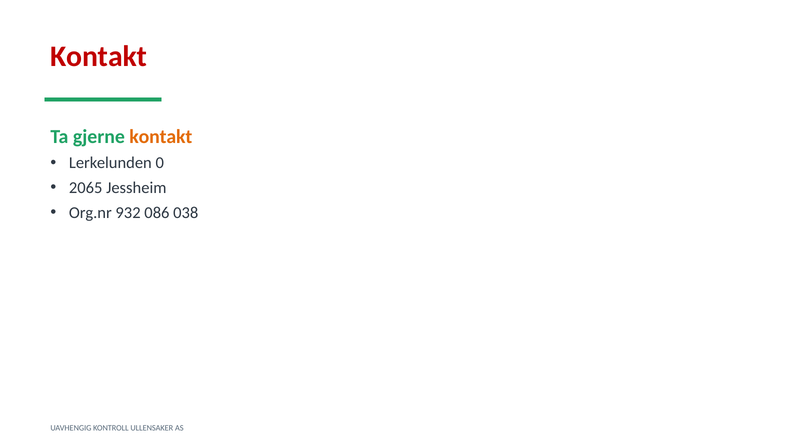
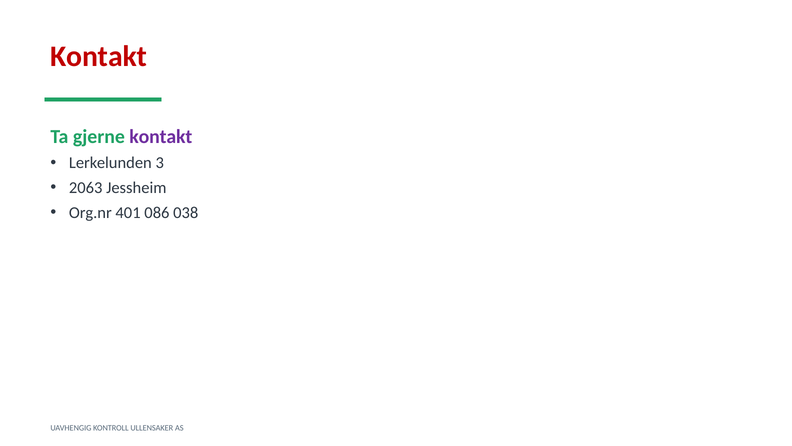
kontakt at (161, 136) colour: orange -> purple
0: 0 -> 3
2065: 2065 -> 2063
932: 932 -> 401
